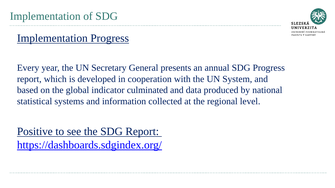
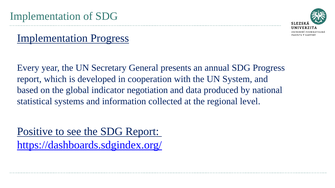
culminated: culminated -> negotiation
